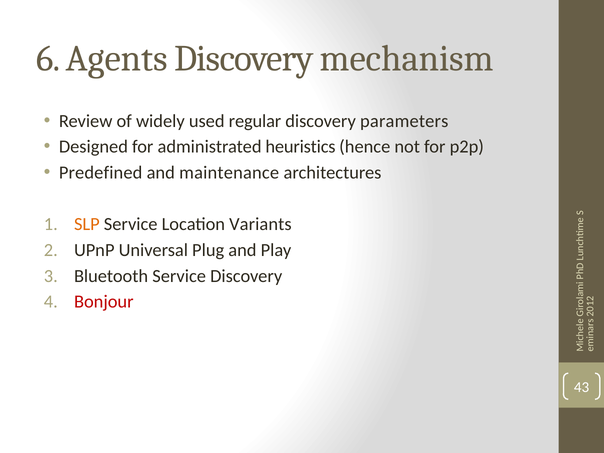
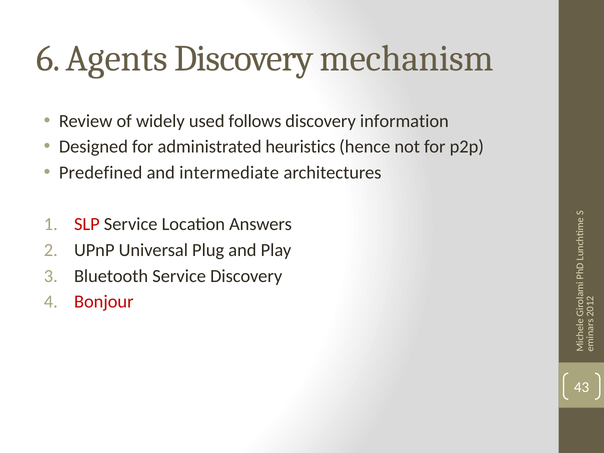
regular: regular -> follows
parameters: parameters -> information
maintenance: maintenance -> intermediate
SLP colour: orange -> red
Variants: Variants -> Answers
